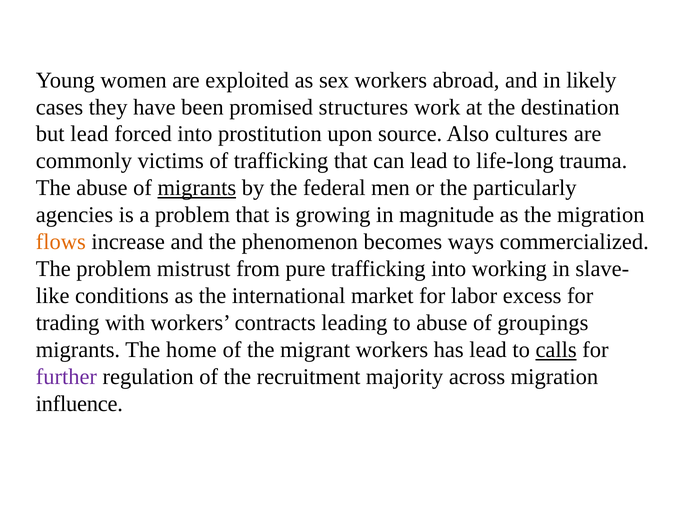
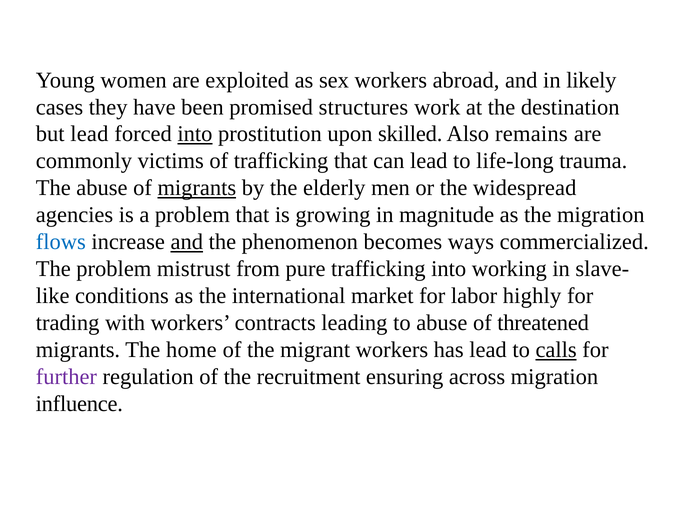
into at (195, 134) underline: none -> present
source: source -> skilled
cultures: cultures -> remains
federal: federal -> elderly
particularly: particularly -> widespread
flows colour: orange -> blue
and at (187, 242) underline: none -> present
excess: excess -> highly
groupings: groupings -> threatened
majority: majority -> ensuring
